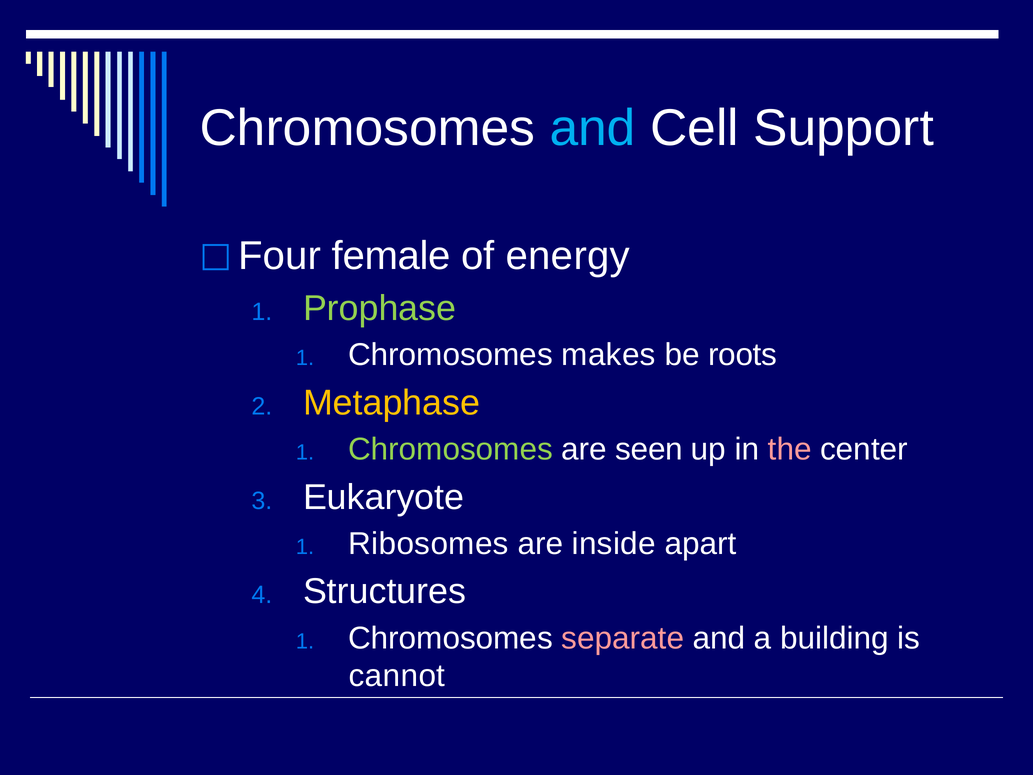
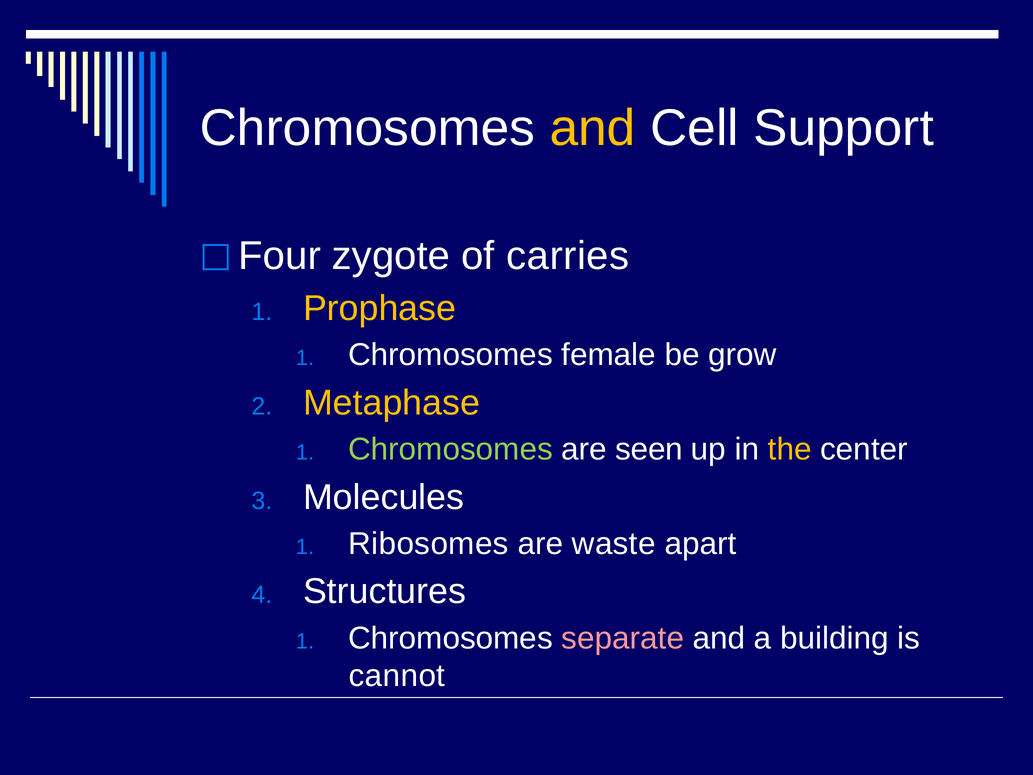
and at (593, 128) colour: light blue -> yellow
female: female -> zygote
energy: energy -> carries
Prophase colour: light green -> yellow
makes: makes -> female
roots: roots -> grow
the colour: pink -> yellow
Eukaryote: Eukaryote -> Molecules
inside: inside -> waste
